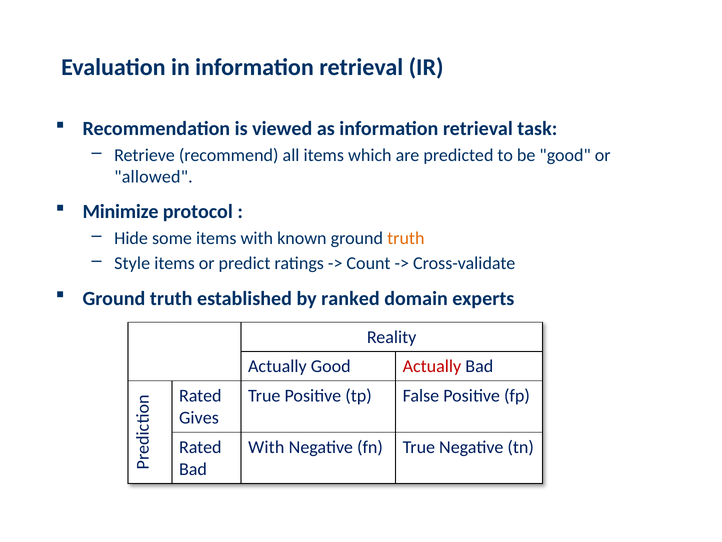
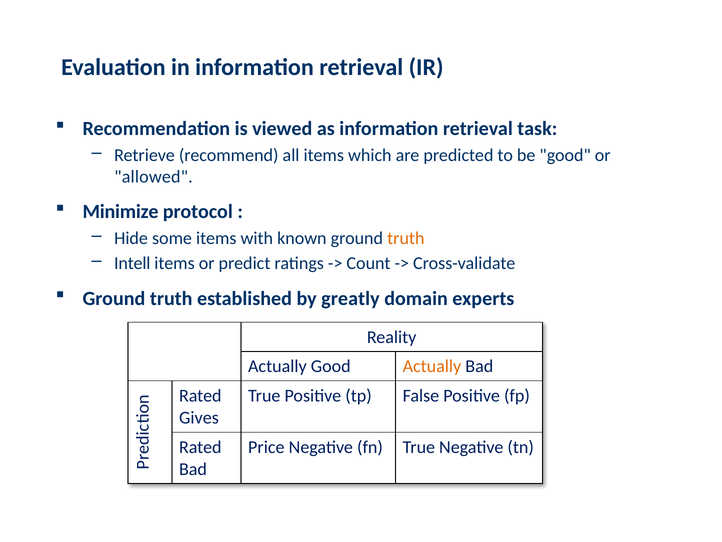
Style: Style -> Intell
ranked: ranked -> greatly
Actually at (432, 366) colour: red -> orange
With at (266, 447): With -> Price
